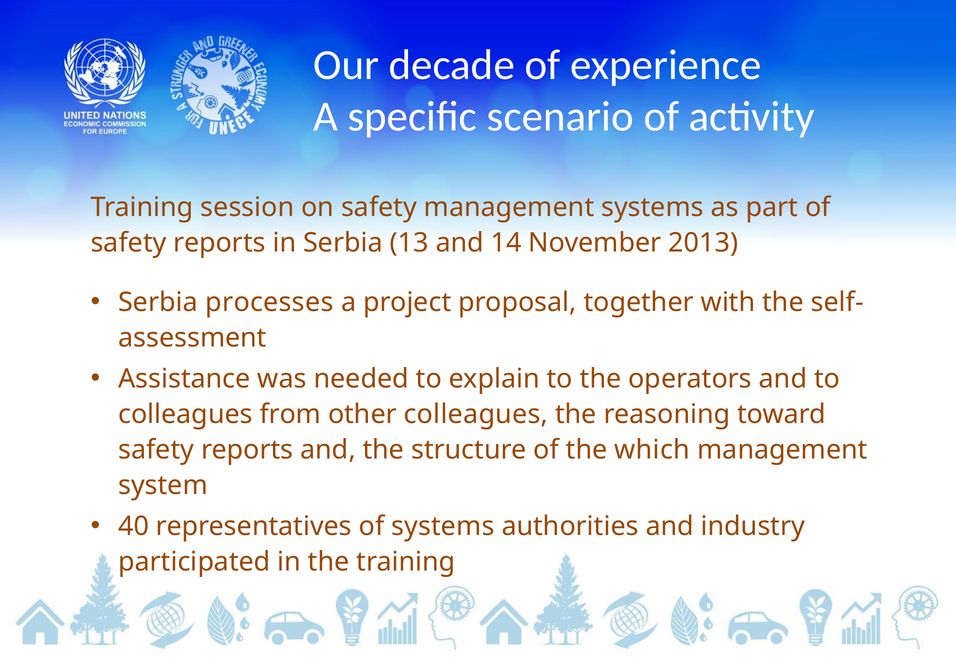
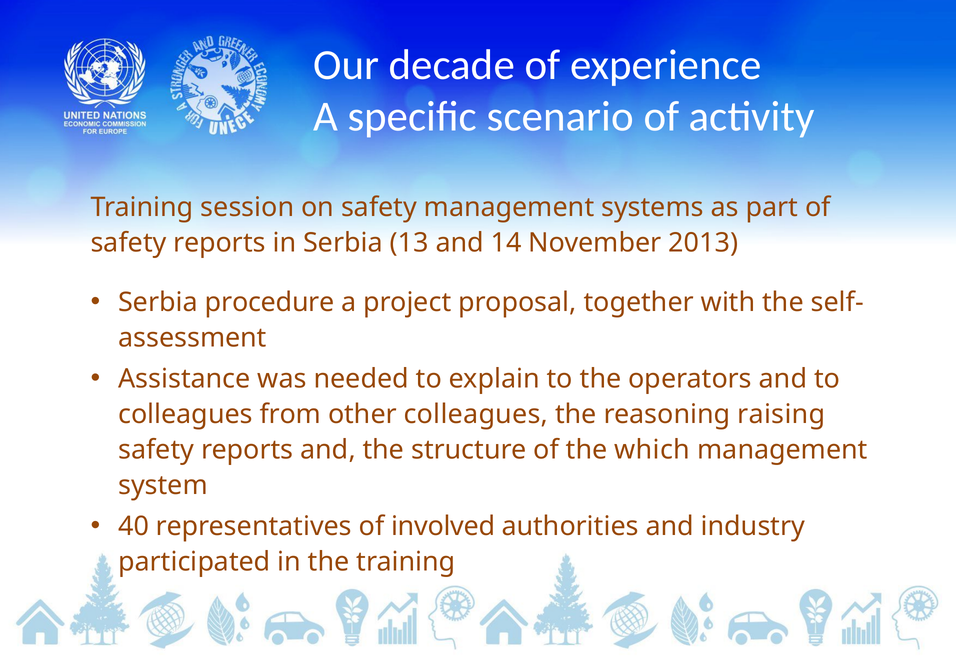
processes: processes -> procedure
toward: toward -> raising
of systems: systems -> involved
